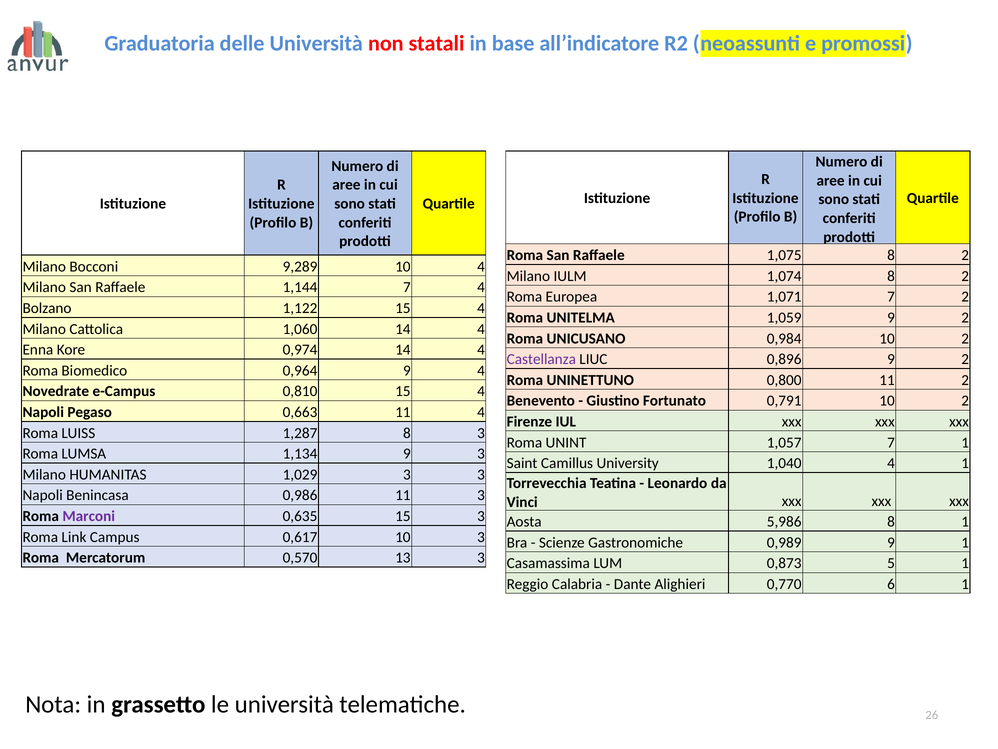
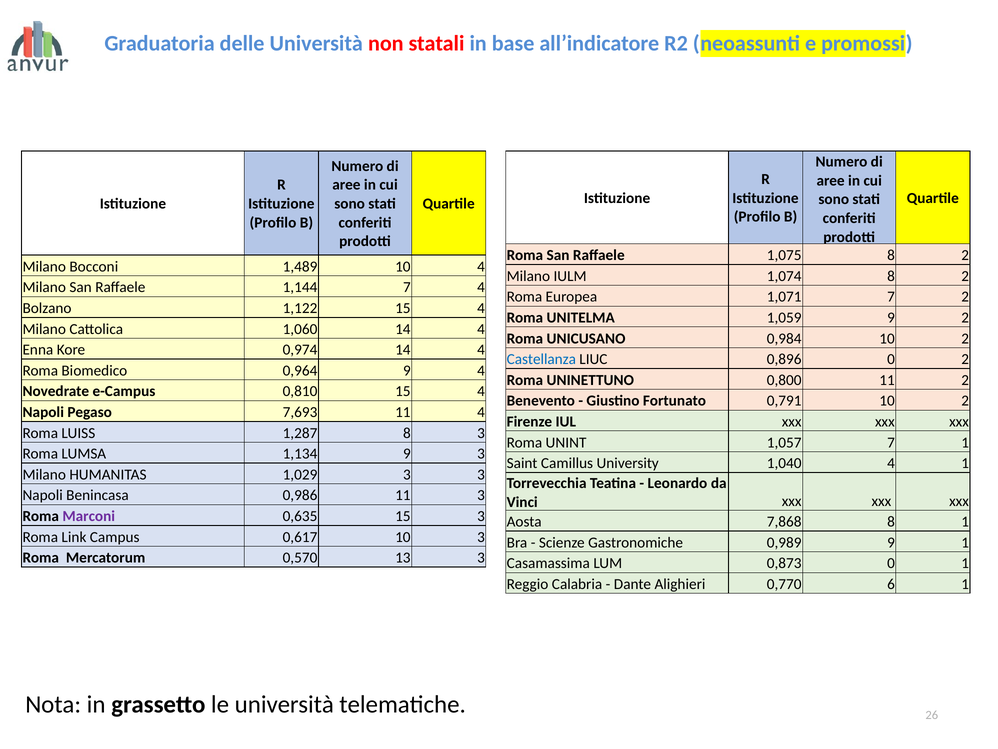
9,289: 9,289 -> 1,489
Castellanza colour: purple -> blue
0,896 9: 9 -> 0
0,663: 0,663 -> 7,693
5,986: 5,986 -> 7,868
0,873 5: 5 -> 0
